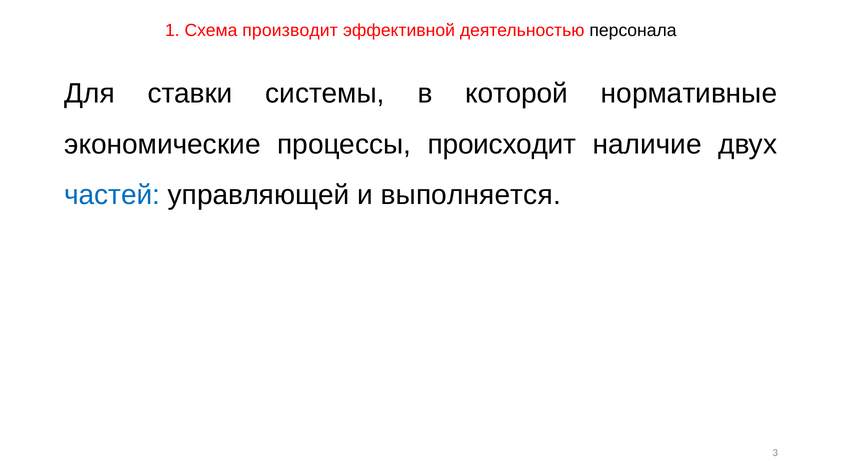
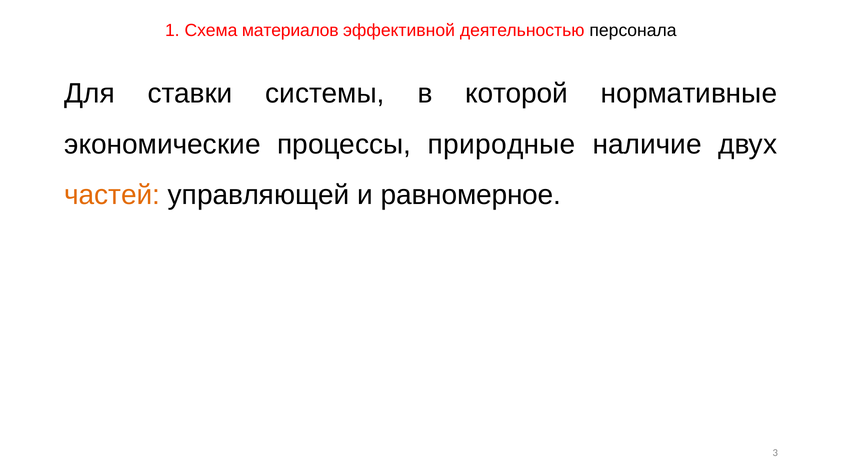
производит: производит -> материалов
происходит: происходит -> природные
частей colour: blue -> orange
выполняется: выполняется -> равномерное
